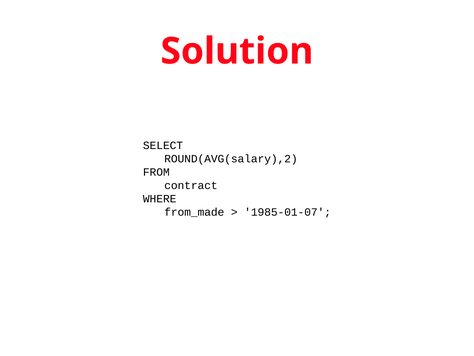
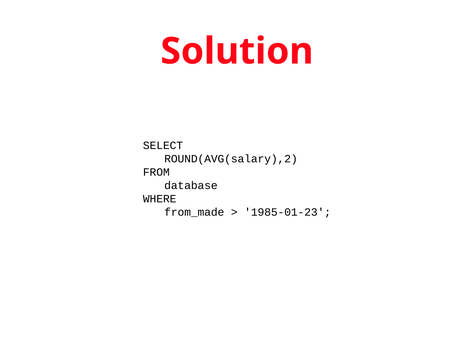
contract: contract -> database
1985-01-07: 1985-01-07 -> 1985-01-23
